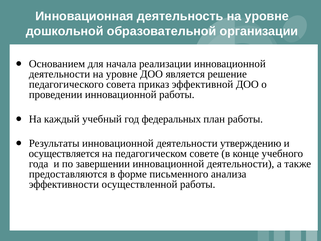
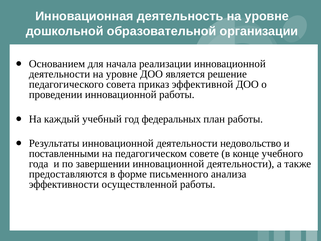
утверждению: утверждению -> недовольство
осуществляется: осуществляется -> поставленными
